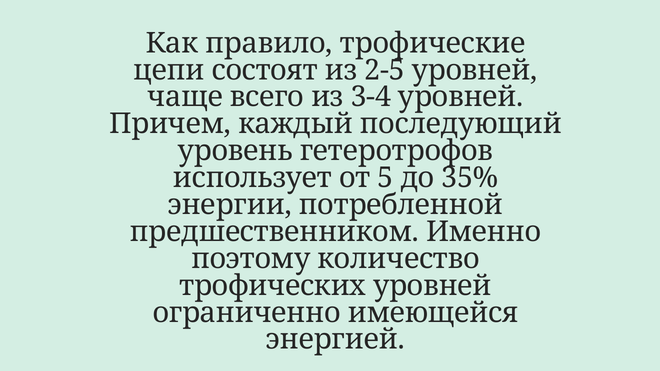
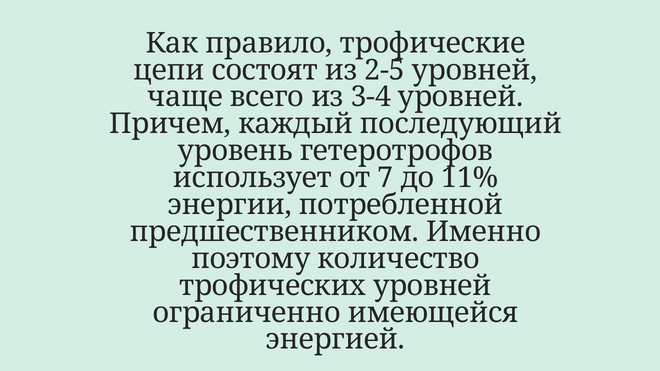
5: 5 -> 7
35%: 35% -> 11%
